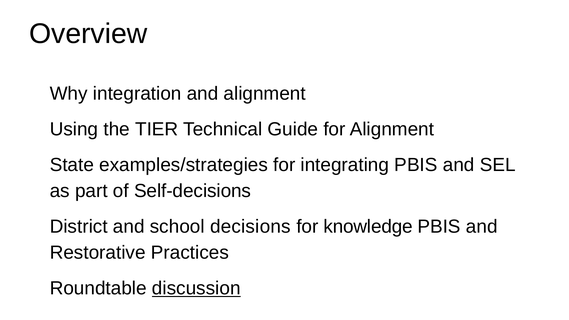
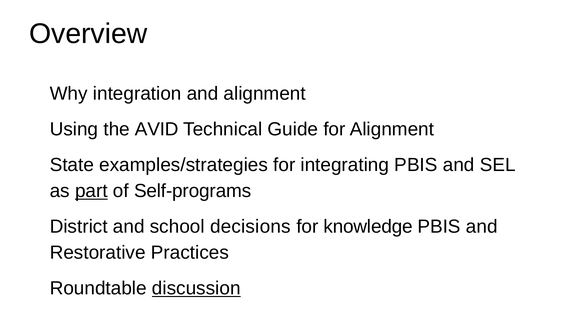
TIER: TIER -> AVID
part underline: none -> present
Self-decisions: Self-decisions -> Self-programs
